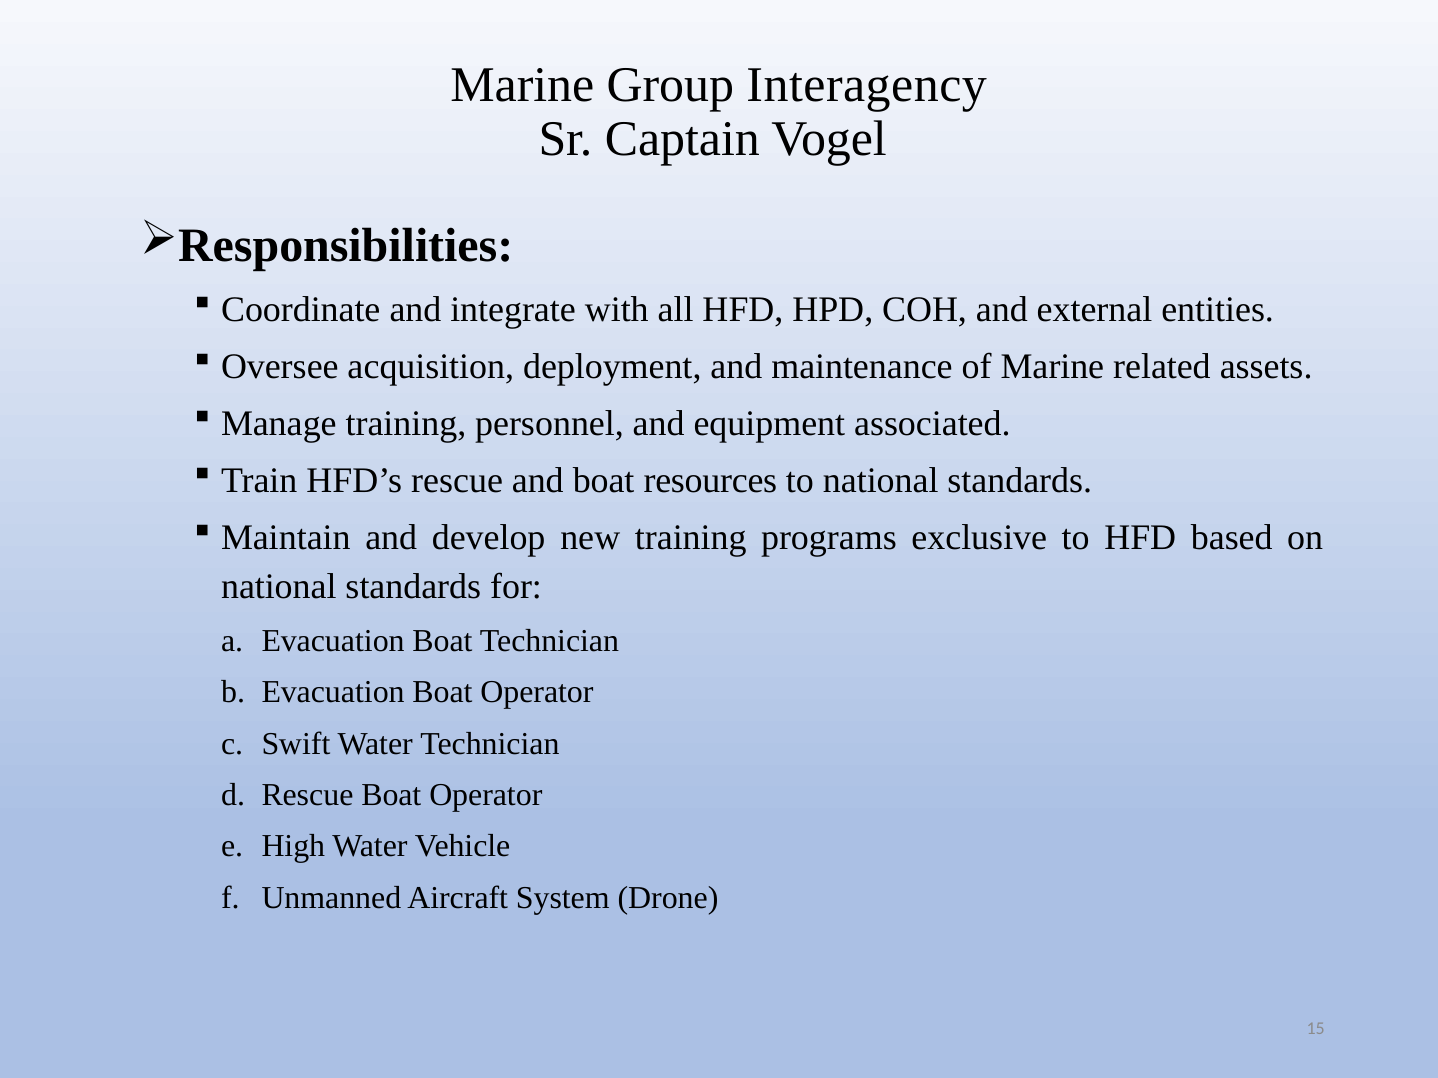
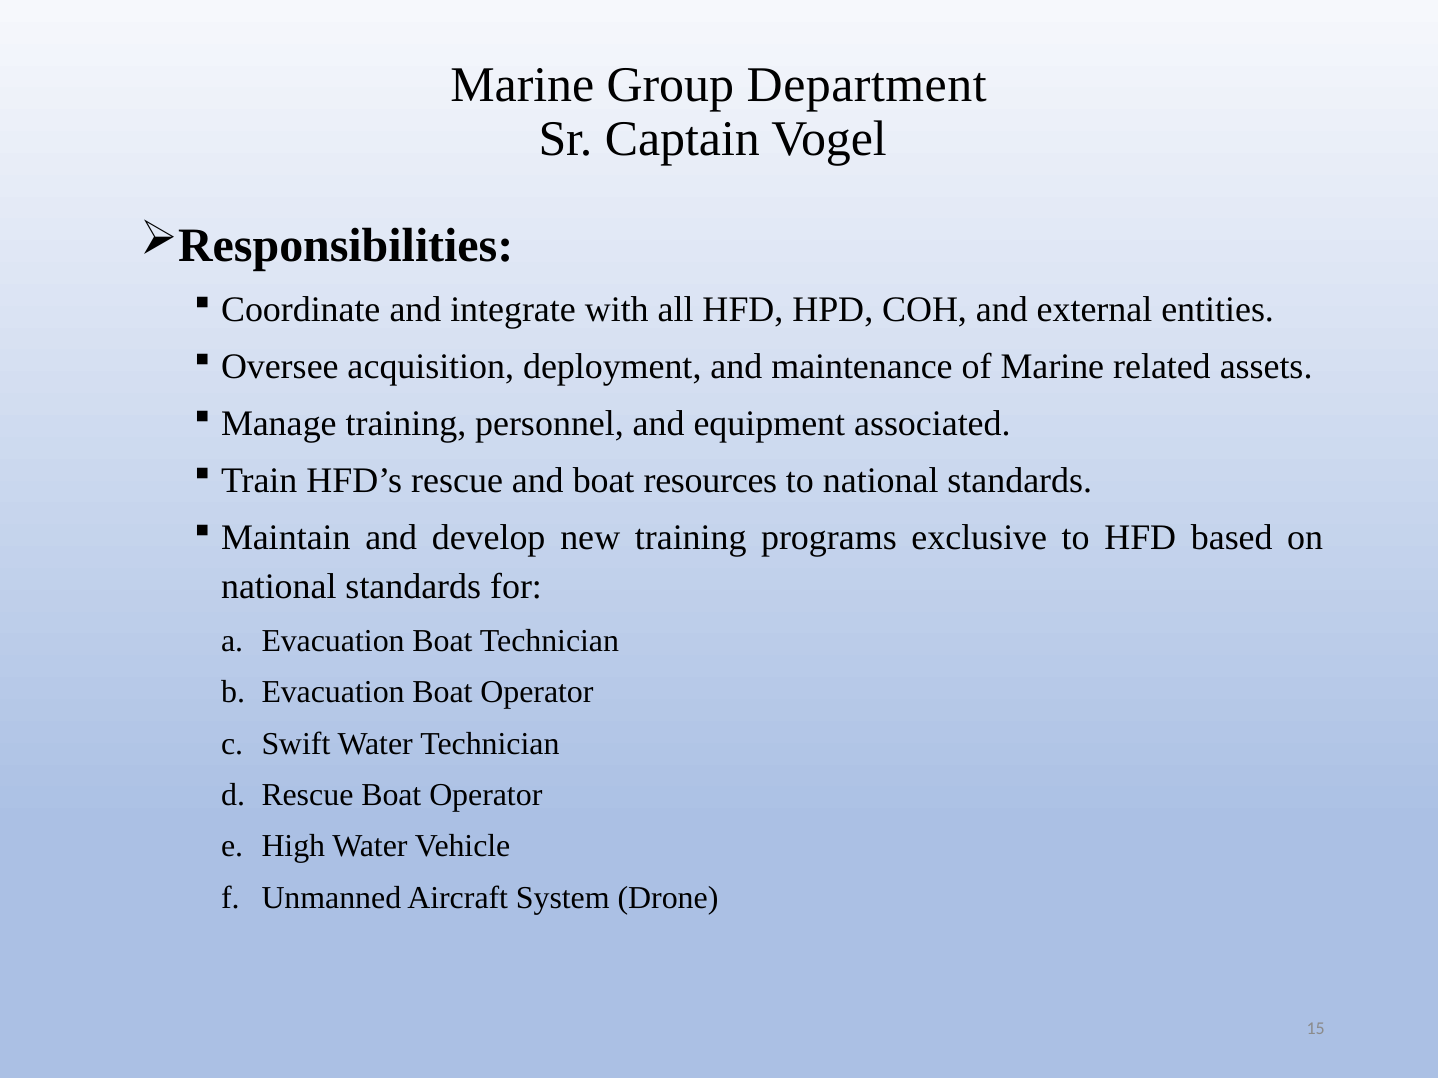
Interagency: Interagency -> Department
